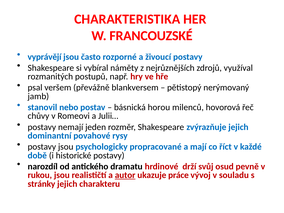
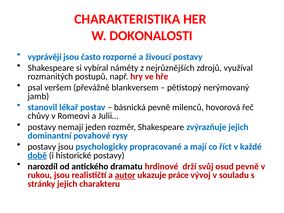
FRANCOUZSKÉ: FRANCOUZSKÉ -> DOKONALOSTI
nebo: nebo -> lékař
básnická horou: horou -> pevně
době underline: none -> present
